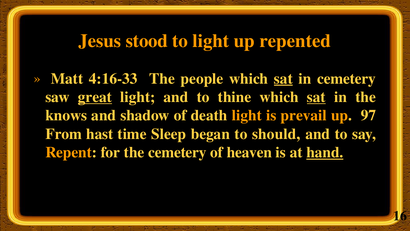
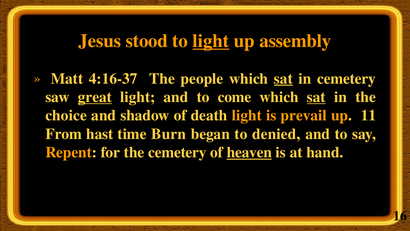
light at (211, 41) underline: none -> present
repented: repented -> assembly
4:16-33: 4:16-33 -> 4:16-37
thine: thine -> come
knows: knows -> choice
97: 97 -> 11
Sleep: Sleep -> Burn
should: should -> denied
heaven underline: none -> present
hand underline: present -> none
